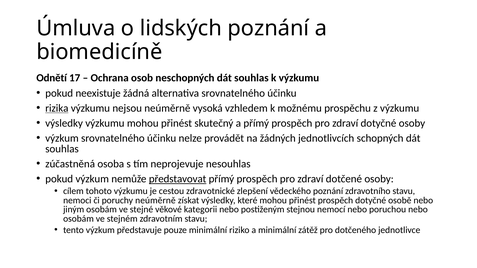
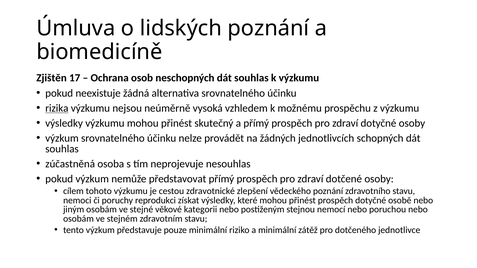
Odnětí: Odnětí -> Zjištěn
představovat underline: present -> none
poruchy neúměrně: neúměrně -> reprodukci
